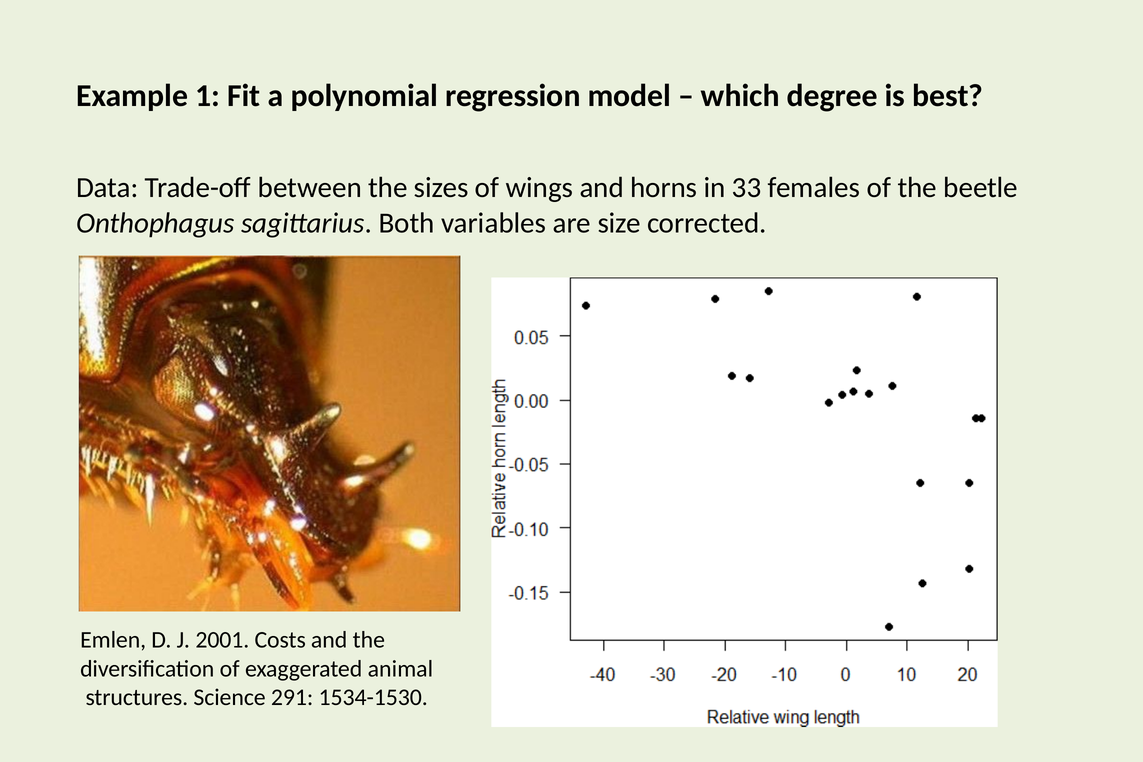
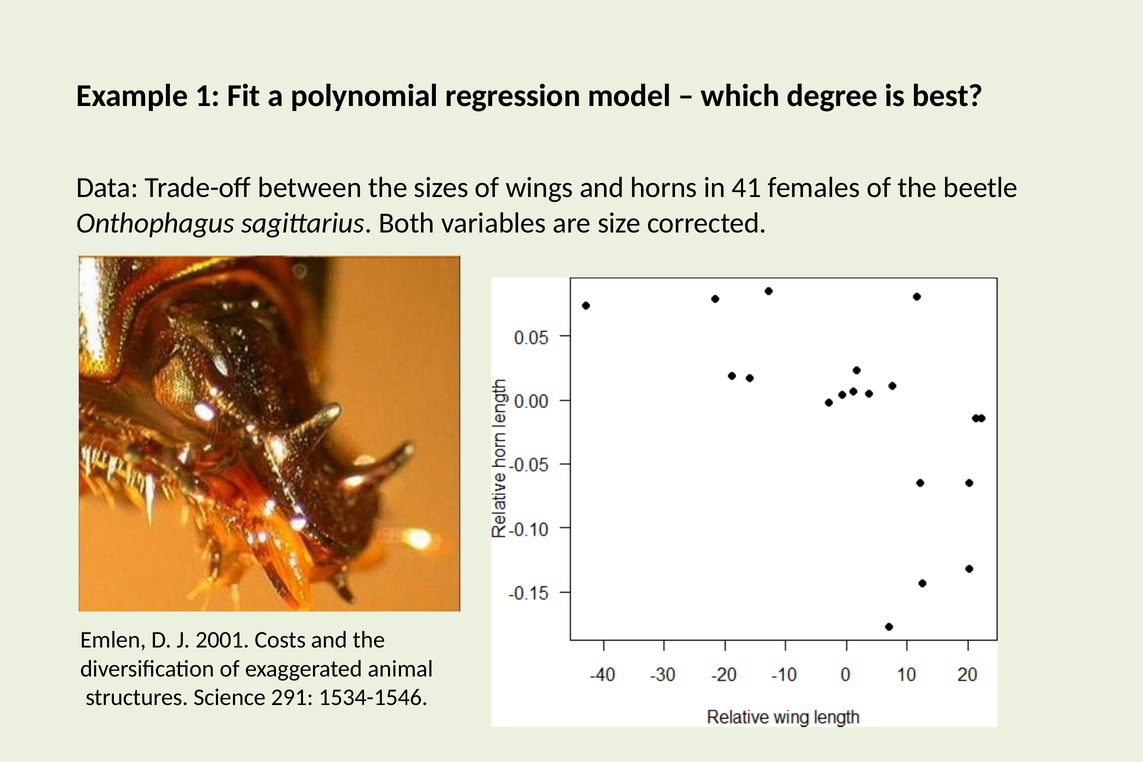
33: 33 -> 41
1534-1530: 1534-1530 -> 1534-1546
